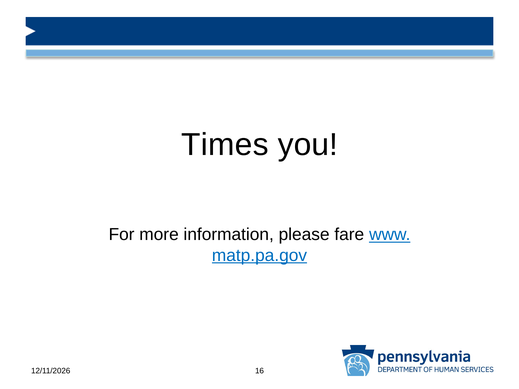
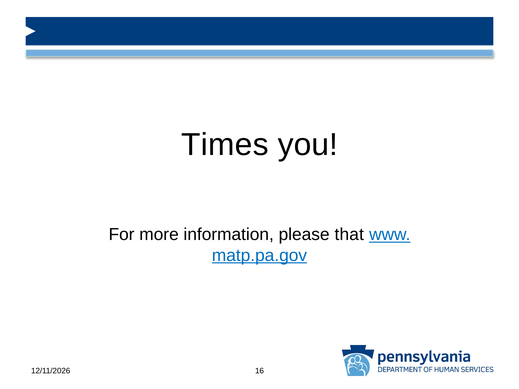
fare: fare -> that
